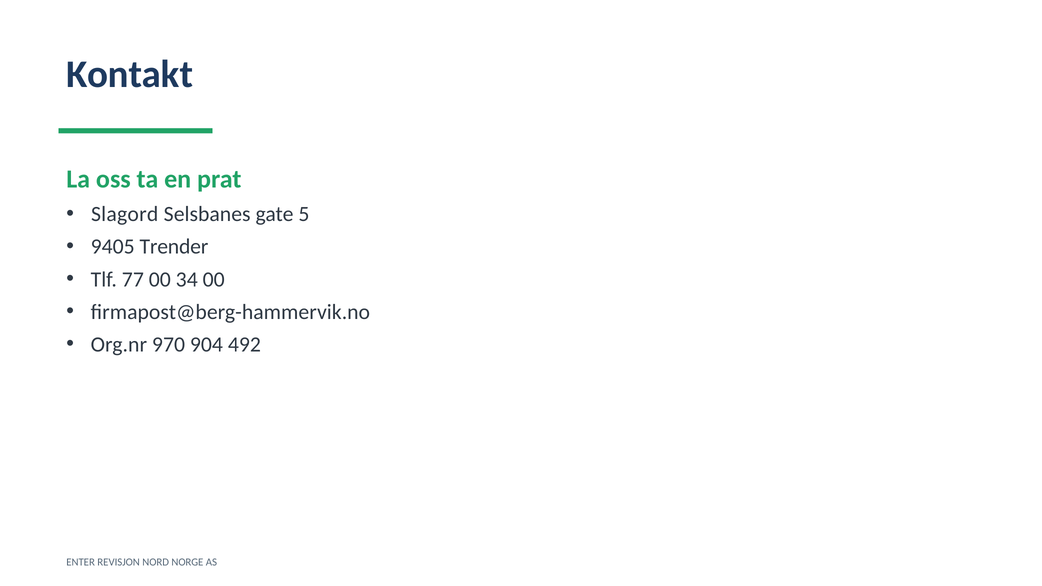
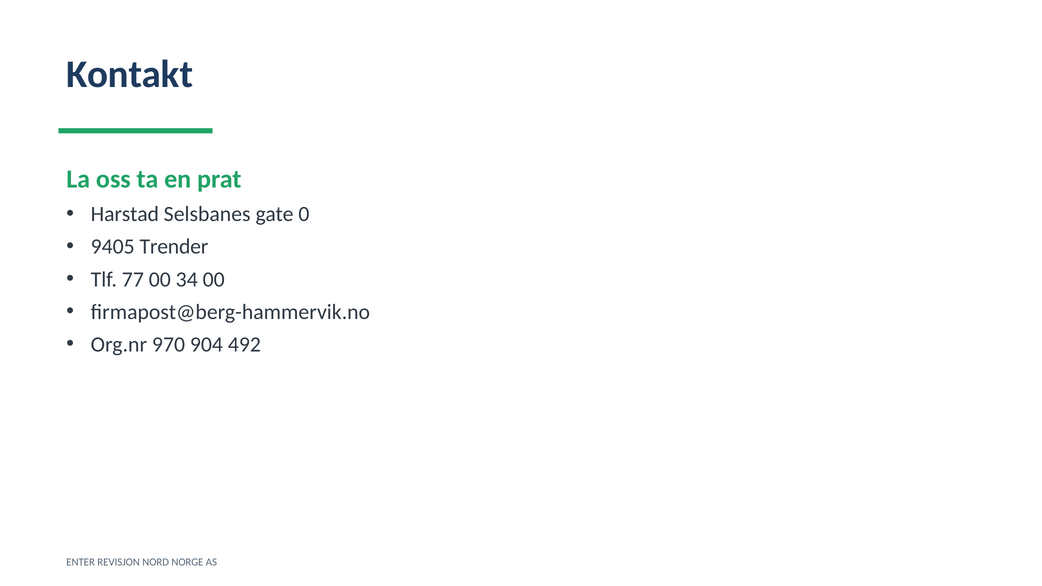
Slagord: Slagord -> Harstad
5: 5 -> 0
